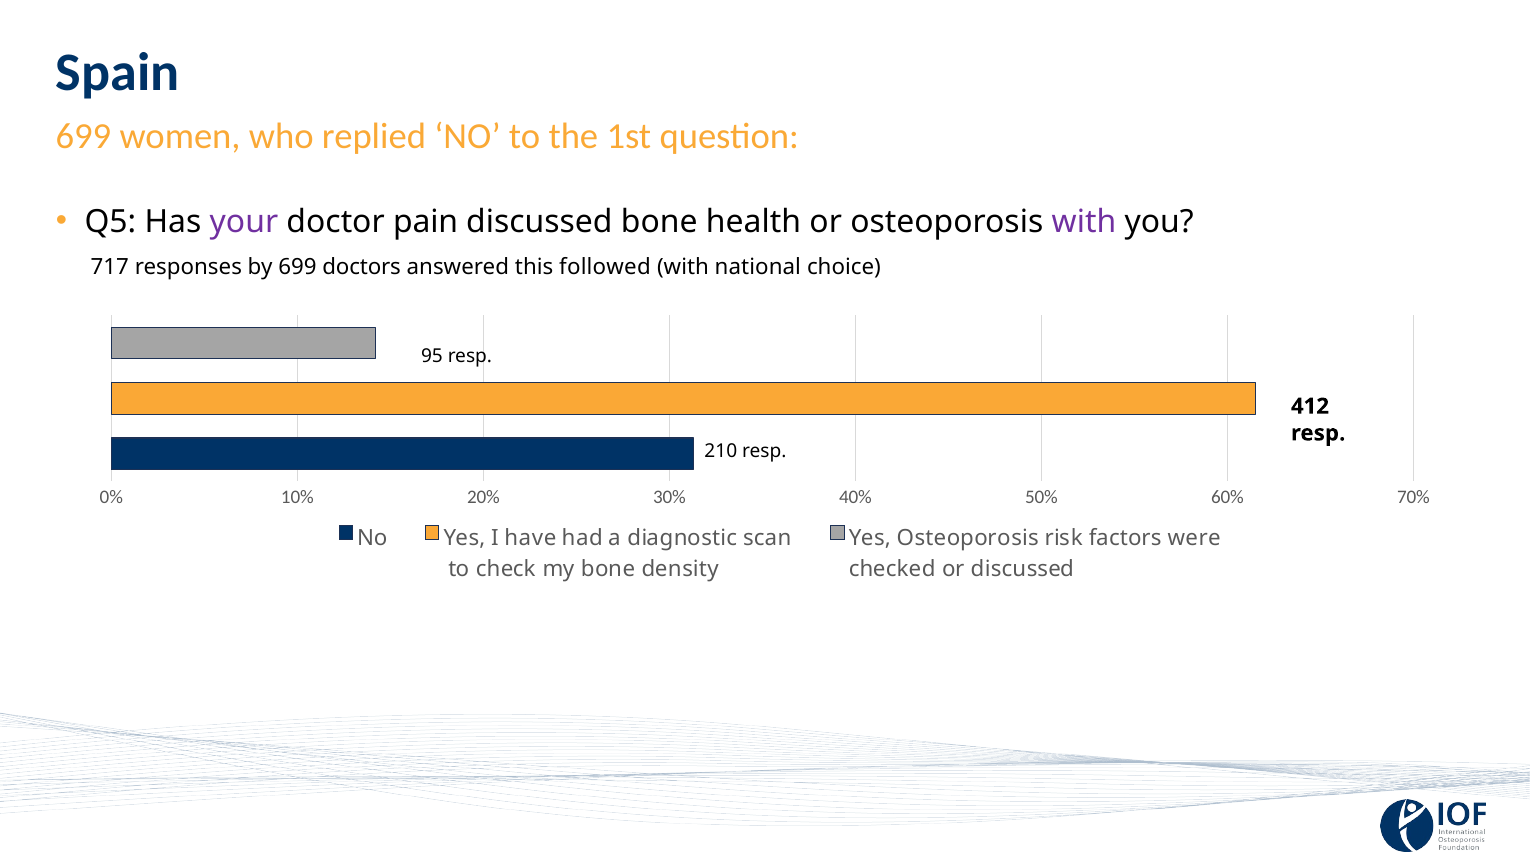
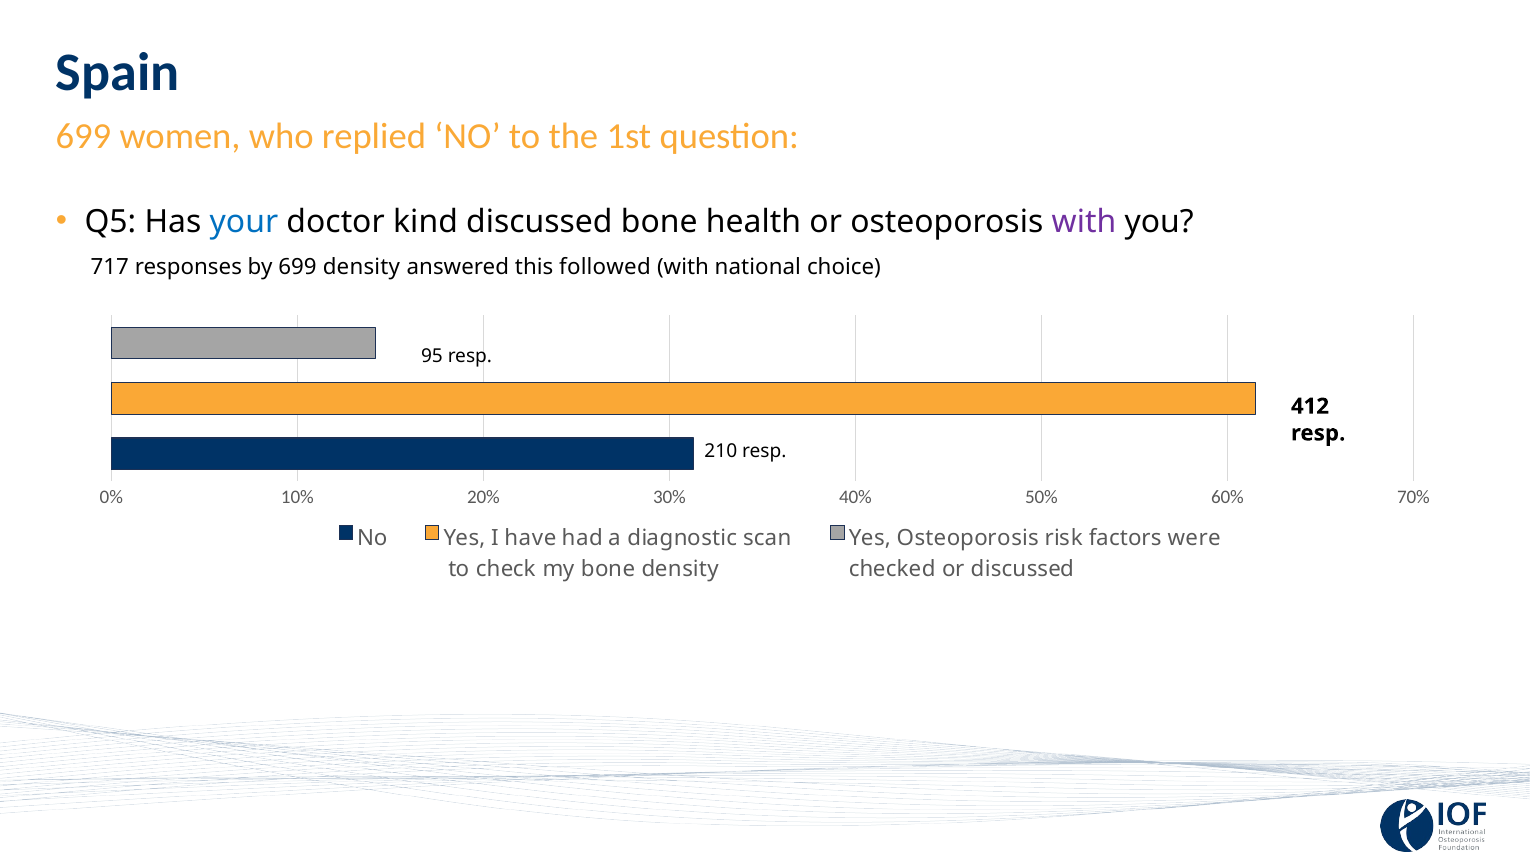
your colour: purple -> blue
pain: pain -> kind
699 doctors: doctors -> density
